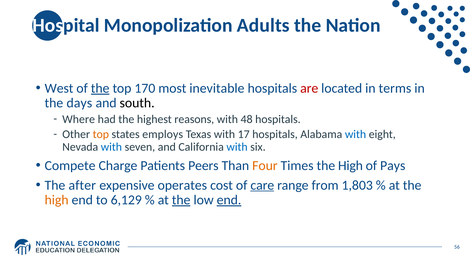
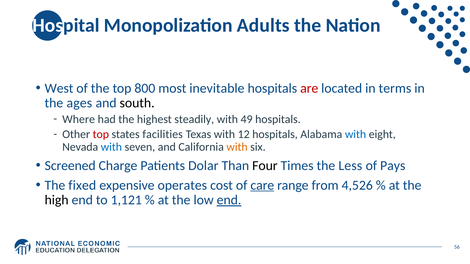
the at (100, 88) underline: present -> none
170: 170 -> 800
days: days -> ages
reasons: reasons -> steadily
48: 48 -> 49
top at (101, 134) colour: orange -> red
employs: employs -> facilities
17: 17 -> 12
with at (237, 147) colour: blue -> orange
Compete: Compete -> Screened
Peers: Peers -> Dolar
Four colour: orange -> black
Times the High: High -> Less
after: after -> fixed
1,803: 1,803 -> 4,526
high at (57, 200) colour: orange -> black
6,129: 6,129 -> 1,121
the at (181, 200) underline: present -> none
